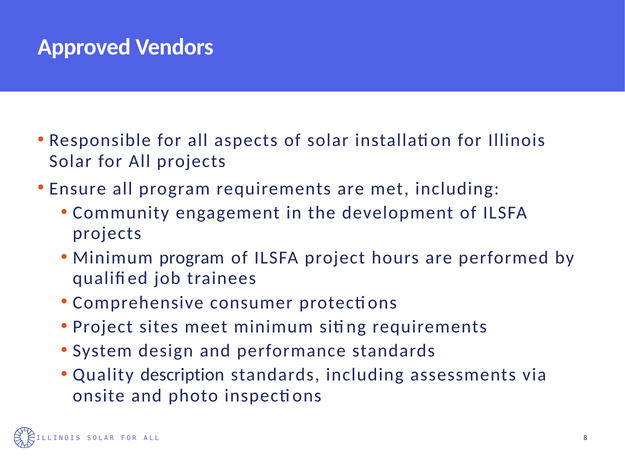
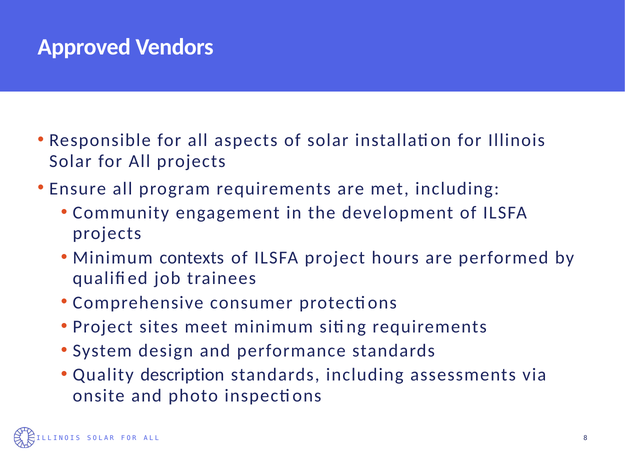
Minimum program: program -> contexts
